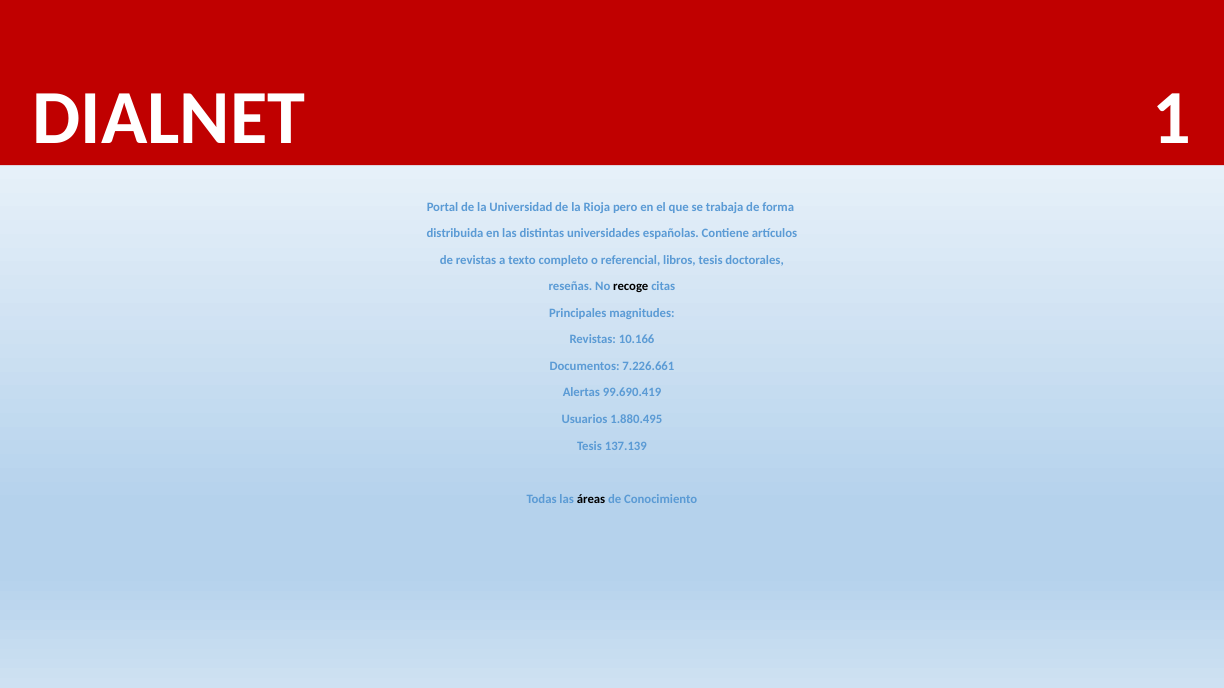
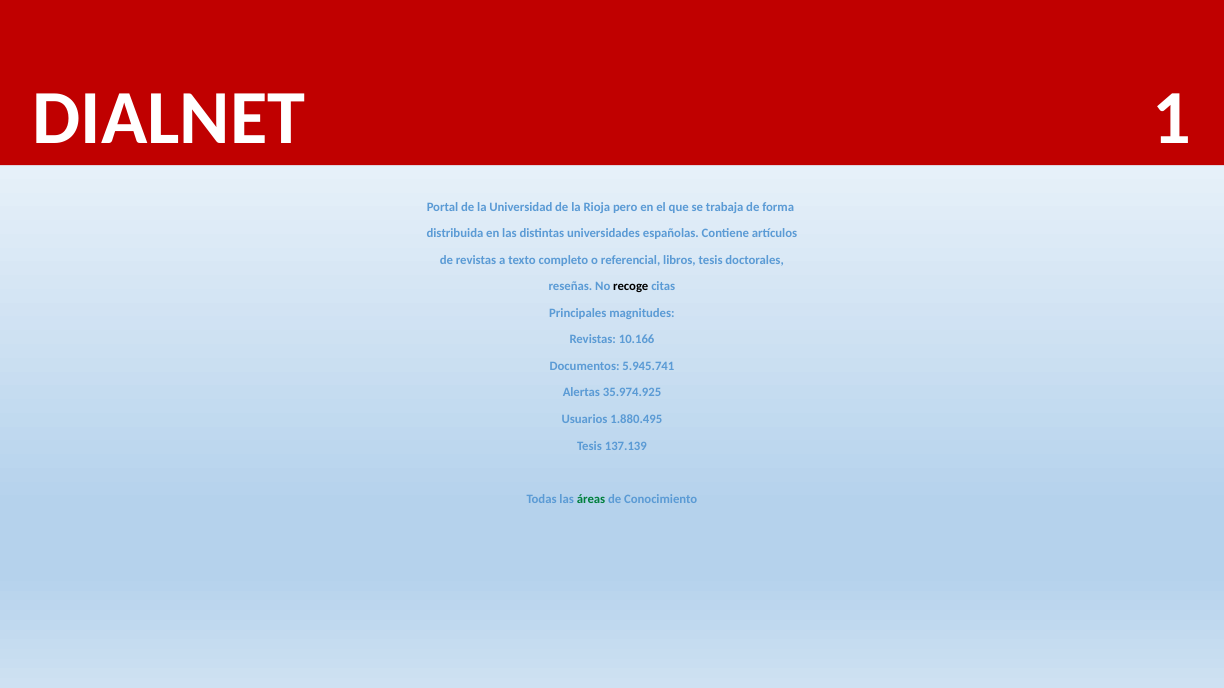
7.226.661: 7.226.661 -> 5.945.741
99.690.419: 99.690.419 -> 35.974.925
áreas colour: black -> green
